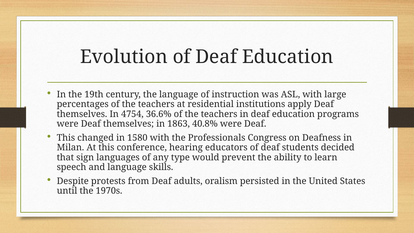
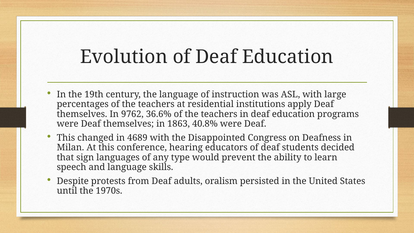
4754: 4754 -> 9762
1580: 1580 -> 4689
Professionals: Professionals -> Disappointed
